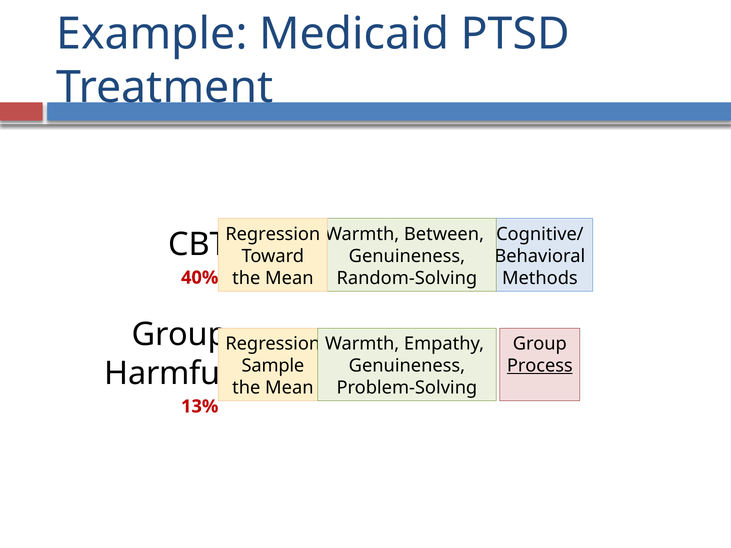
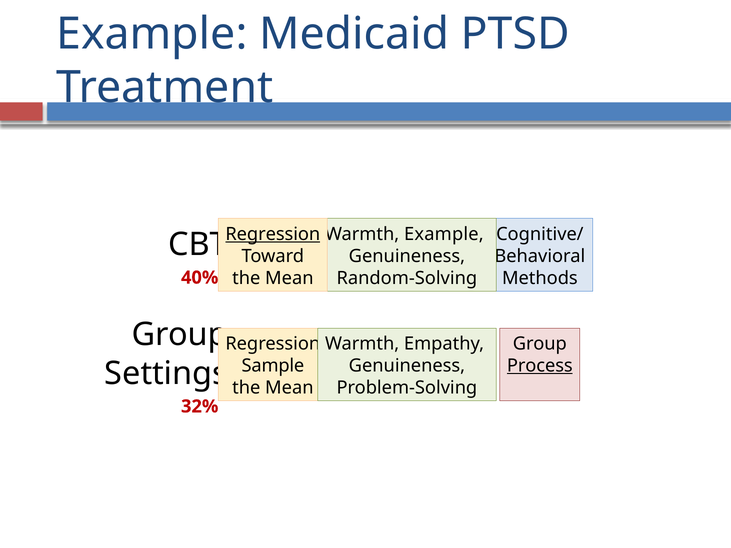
Regression at (273, 234) underline: none -> present
Warmth Between: Between -> Example
Harmful: Harmful -> Settings
13%: 13% -> 32%
